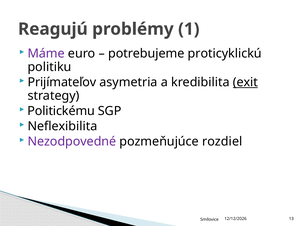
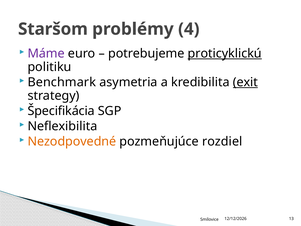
Reagujú: Reagujú -> Staršom
1: 1 -> 4
proticyklickú underline: none -> present
Prijímateľov: Prijímateľov -> Benchmark
Politickému: Politickému -> Špecifikácia
Nezodpovedné colour: purple -> orange
